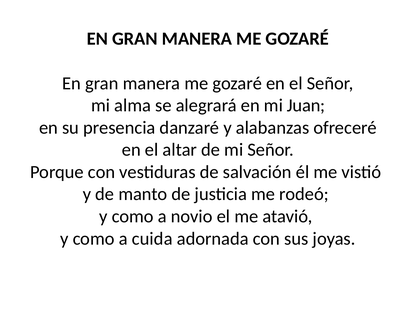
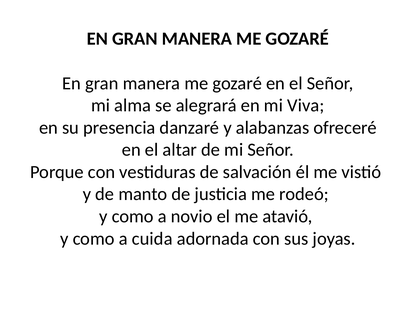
Juan: Juan -> Viva
